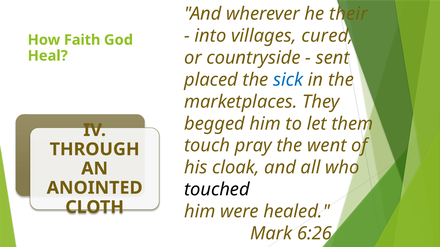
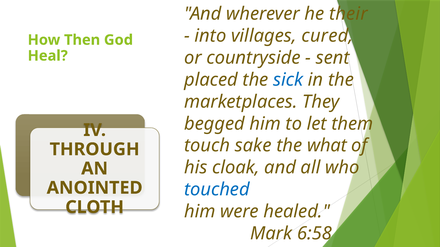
Faith: Faith -> Then
pray: pray -> sake
went: went -> what
touched colour: black -> blue
6:26: 6:26 -> 6:58
